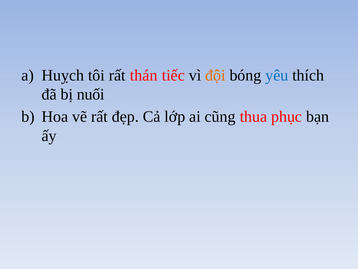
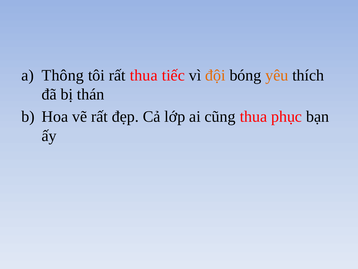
Huỵch: Huỵch -> Thông
rất thán: thán -> thua
yêu colour: blue -> orange
nuối: nuối -> thán
